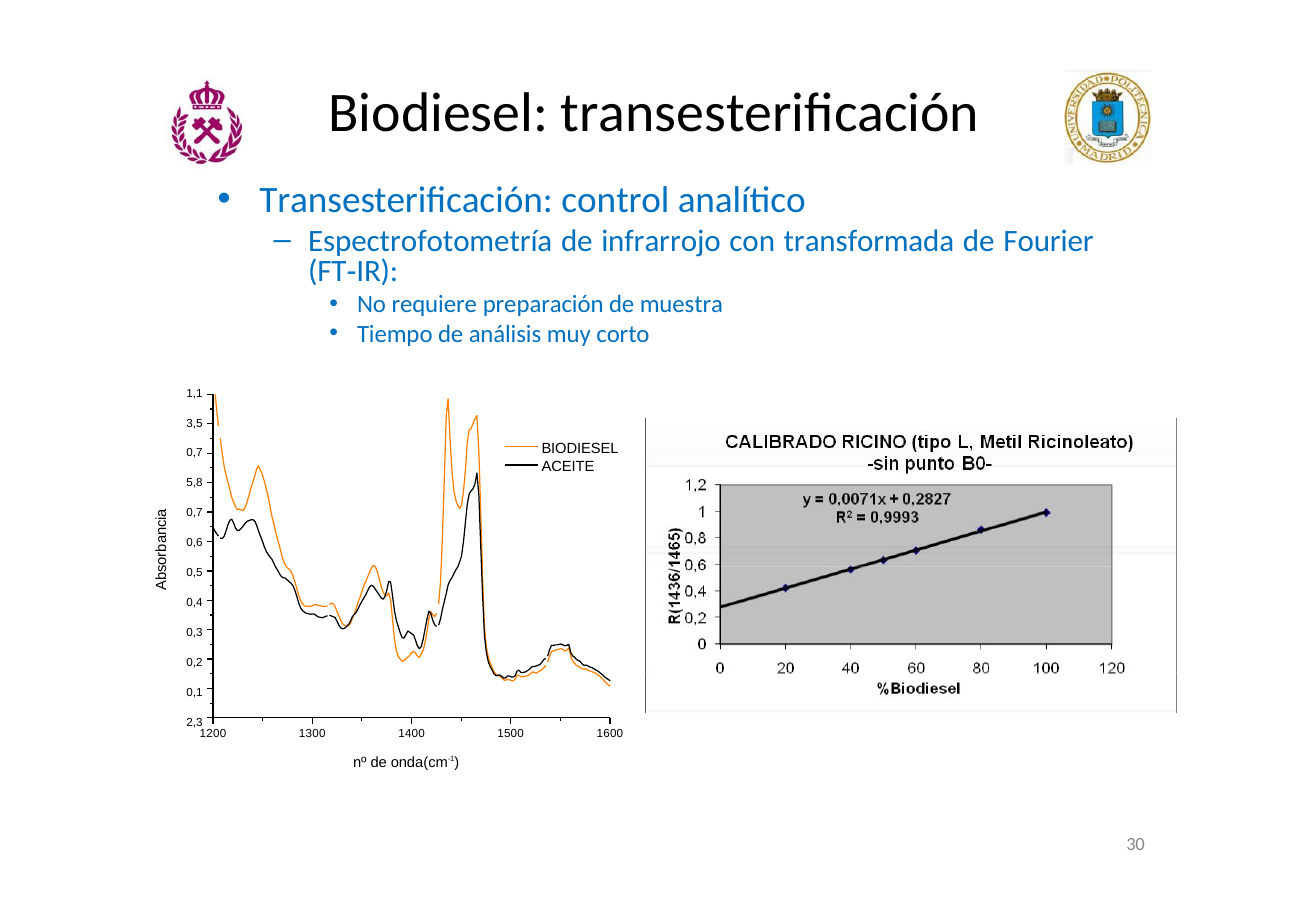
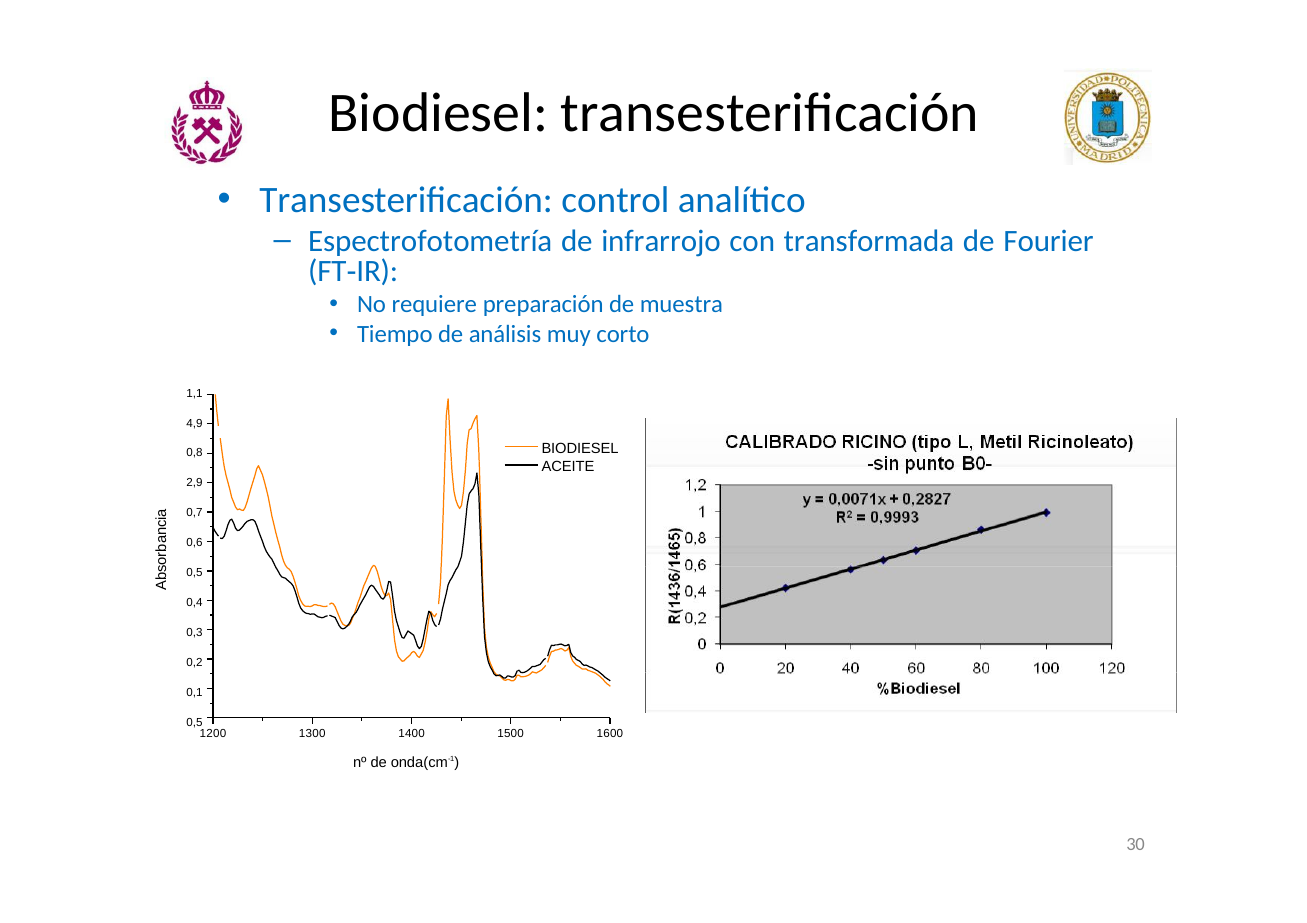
3,5: 3,5 -> 4,9
0,7 at (194, 453): 0,7 -> 0,8
5,8: 5,8 -> 2,9
2,3 at (194, 723): 2,3 -> 0,5
